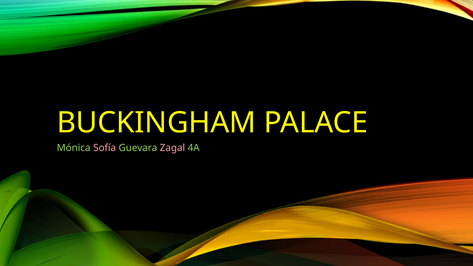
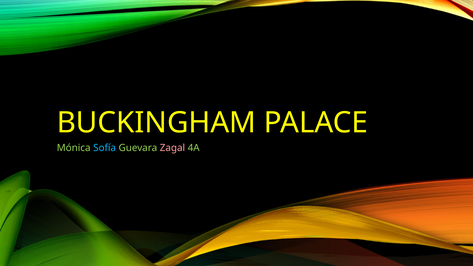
Sofía colour: pink -> light blue
